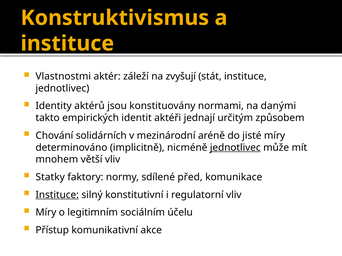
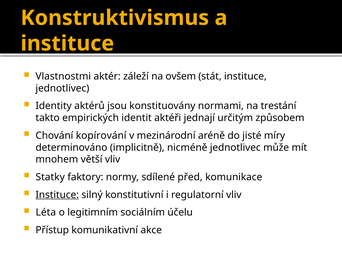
zvyšují: zvyšují -> ovšem
danými: danými -> trestání
solidárních: solidárních -> kopírování
jednotlivec at (235, 148) underline: present -> none
Míry at (46, 213): Míry -> Léta
